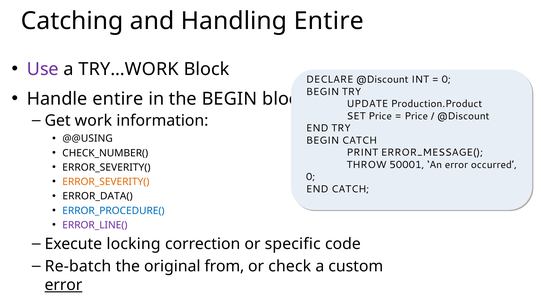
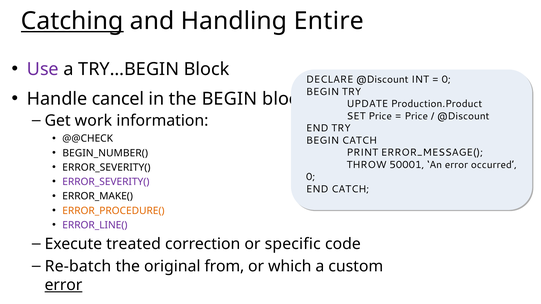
Catching underline: none -> present
TRY…WORK: TRY…WORK -> TRY…BEGIN
Handle entire: entire -> cancel
@@USING: @@USING -> @@CHECK
CHECK_NUMBER(: CHECK_NUMBER( -> BEGIN_NUMBER(
ERROR_SEVERITY( at (106, 182) colour: orange -> purple
ERROR_DATA(: ERROR_DATA( -> ERROR_MAKE(
ERROR_PROCEDURE( colour: blue -> orange
locking: locking -> treated
check: check -> which
